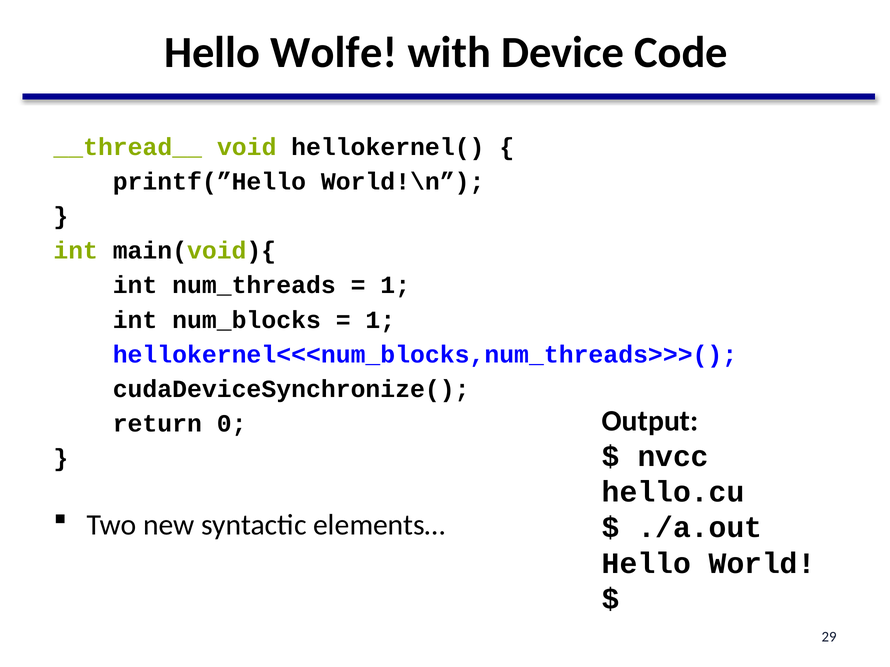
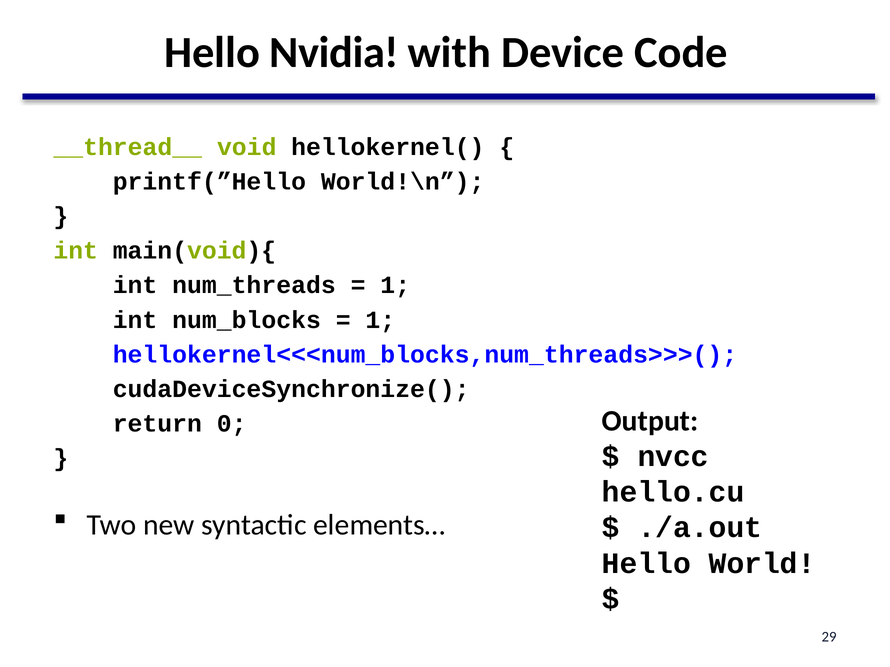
Wolfe: Wolfe -> Nvidia
